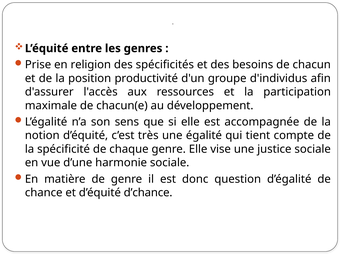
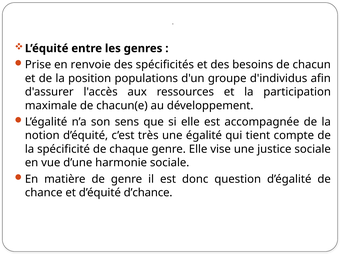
religion: religion -> renvoie
productivité: productivité -> populations
